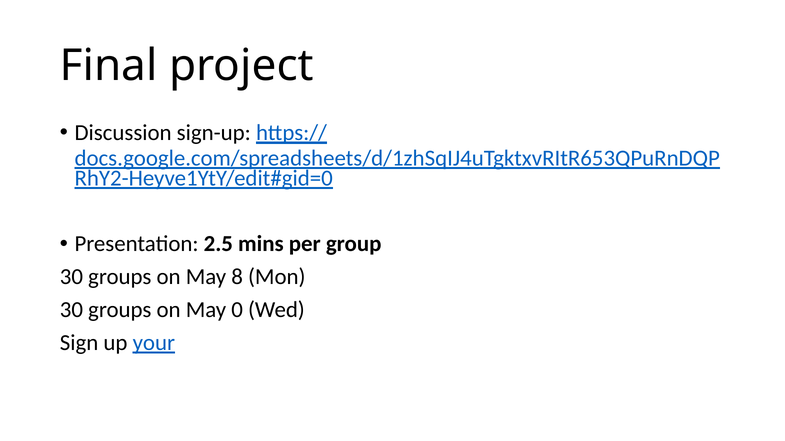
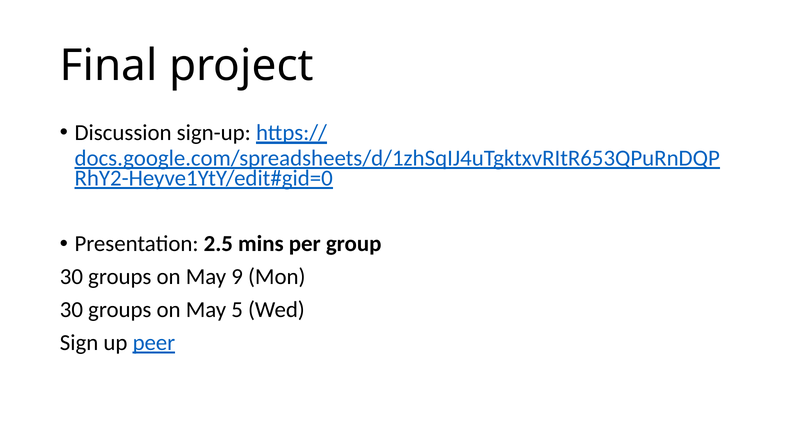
8: 8 -> 9
0: 0 -> 5
your: your -> peer
